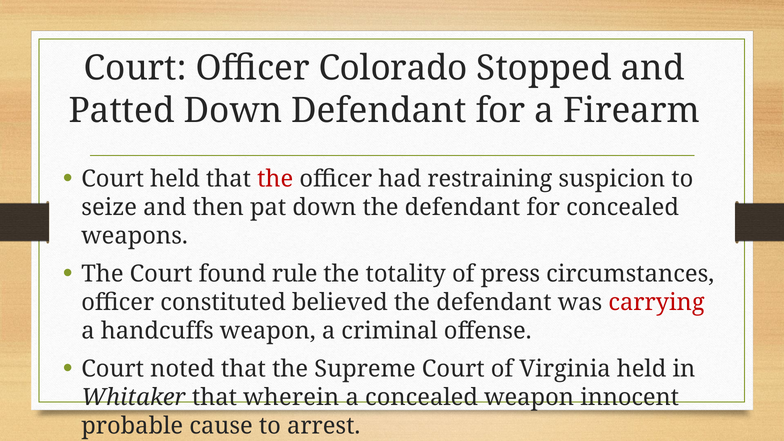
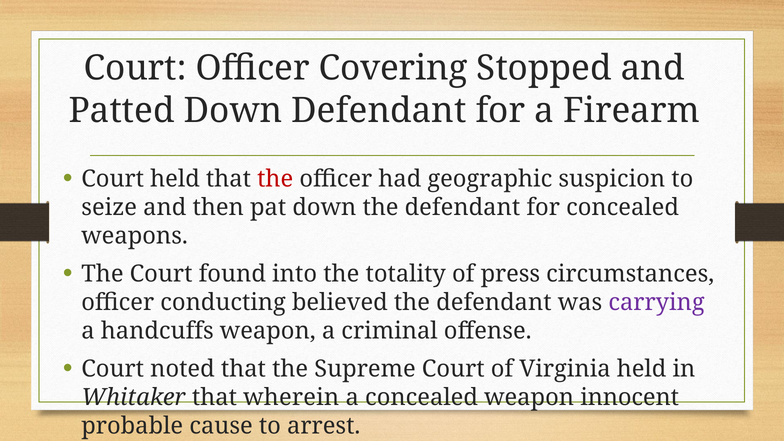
Colorado: Colorado -> Covering
restraining: restraining -> geographic
rule: rule -> into
constituted: constituted -> conducting
carrying colour: red -> purple
